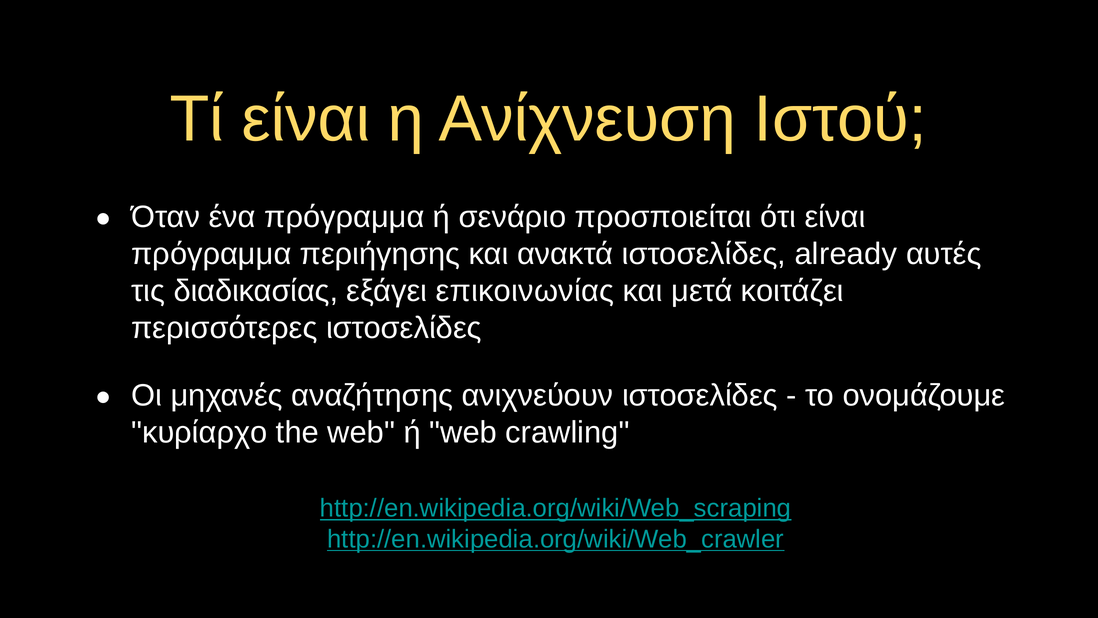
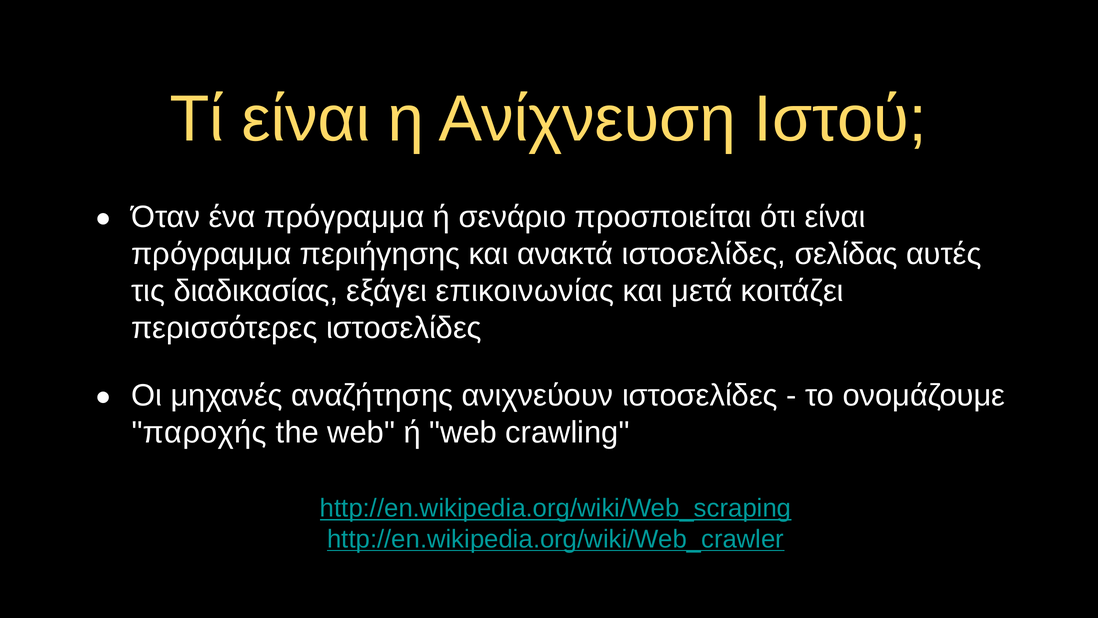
already: already -> σελίδας
κυρίαρχο: κυρίαρχο -> παροχής
